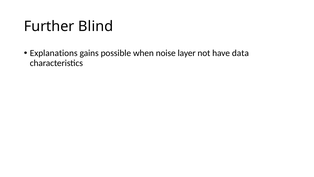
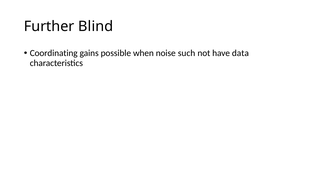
Explanations: Explanations -> Coordinating
layer: layer -> such
